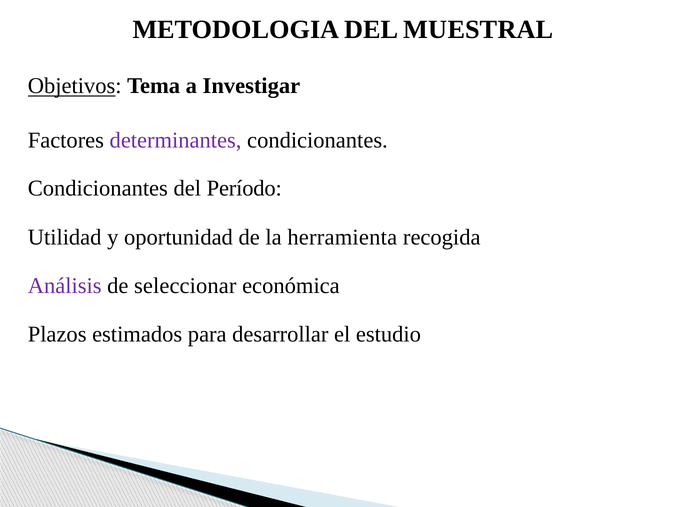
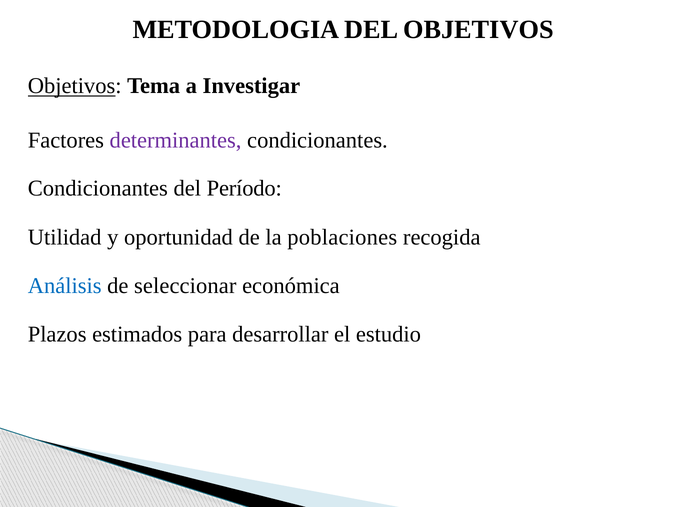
DEL MUESTRAL: MUESTRAL -> OBJETIVOS
herramienta: herramienta -> poblaciones
Análisis colour: purple -> blue
